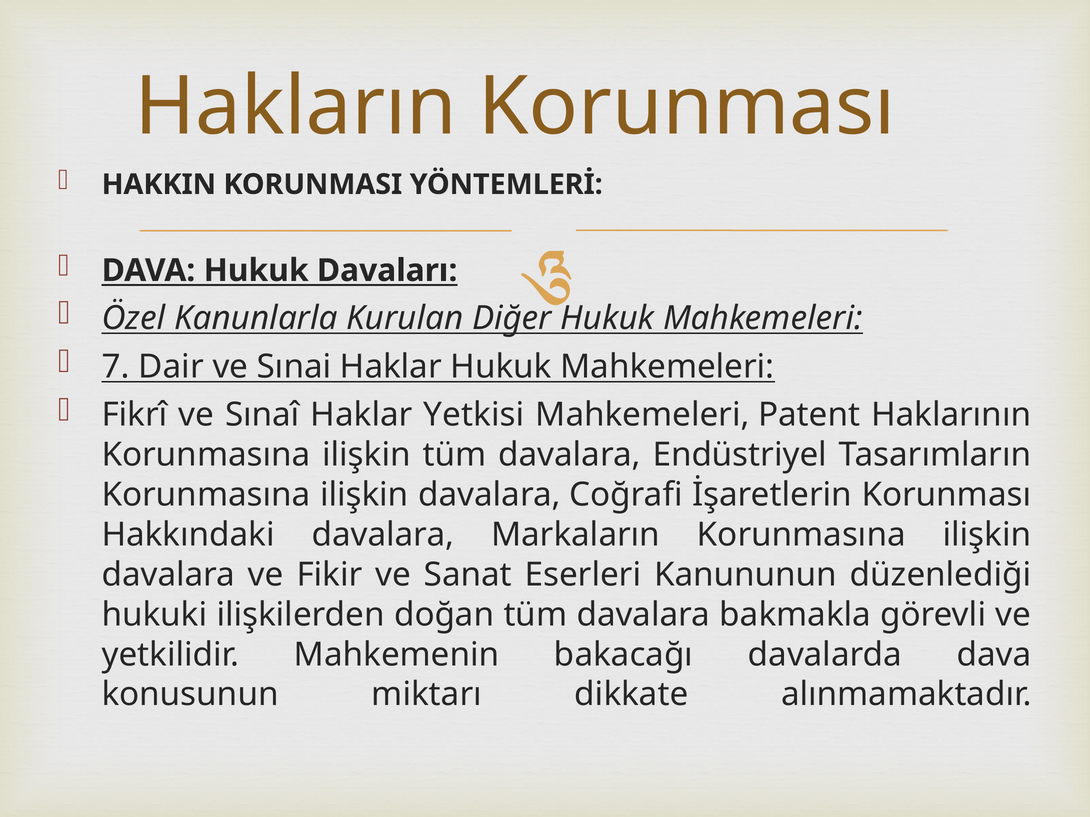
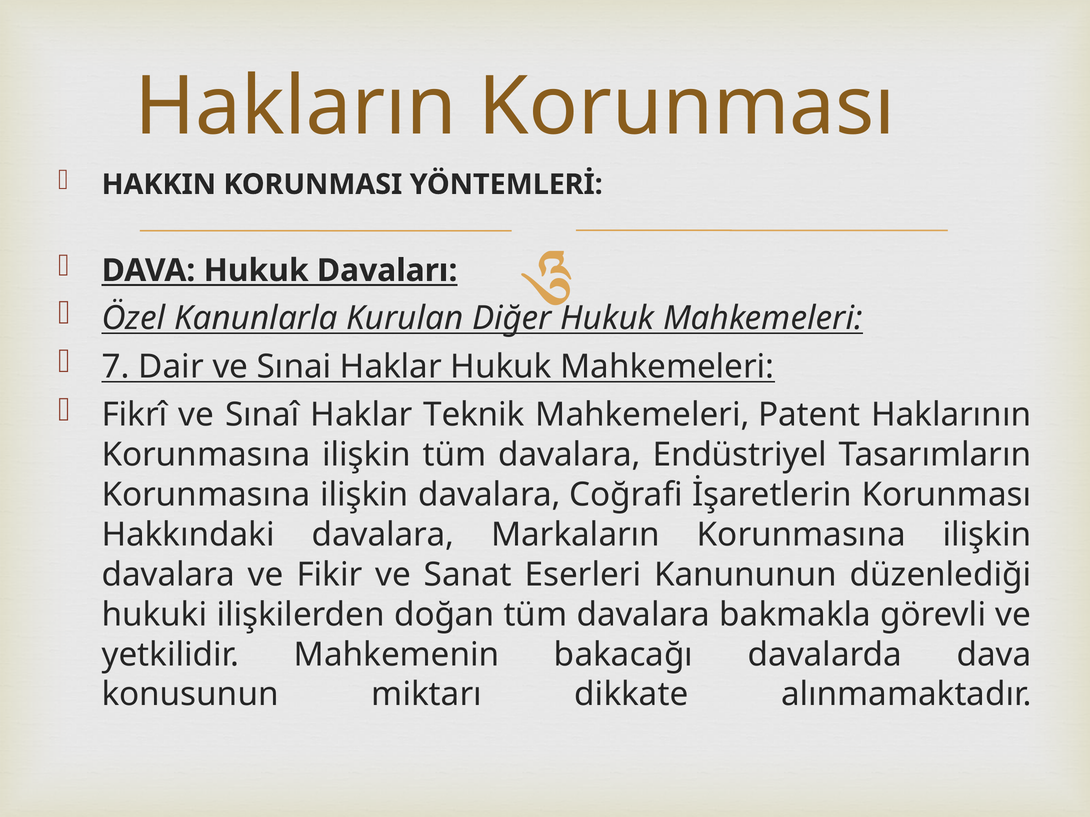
Yetkisi: Yetkisi -> Teknik
